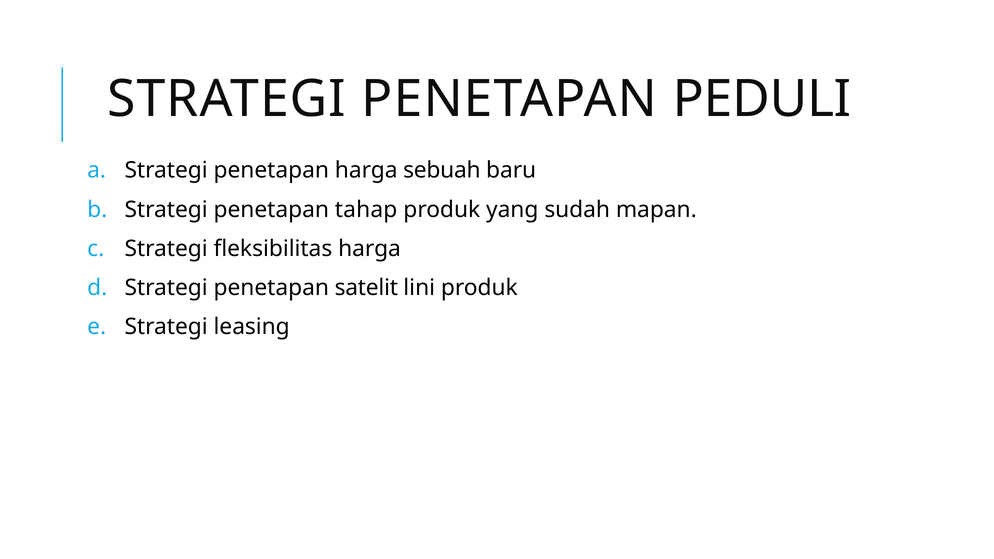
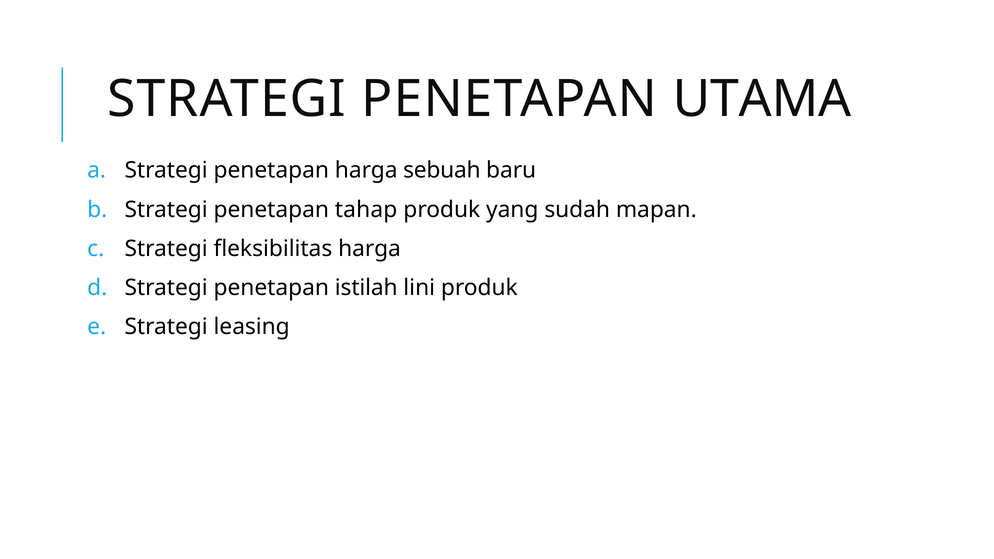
PEDULI: PEDULI -> UTAMA
satelit: satelit -> istilah
